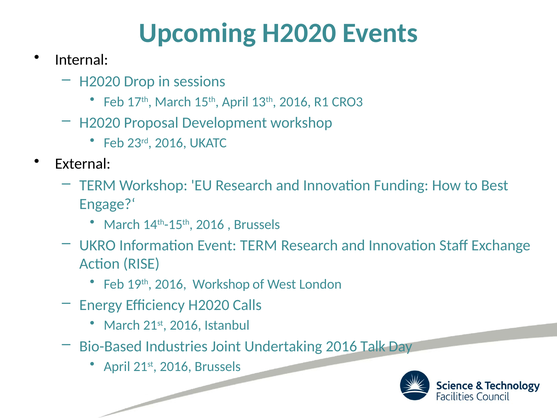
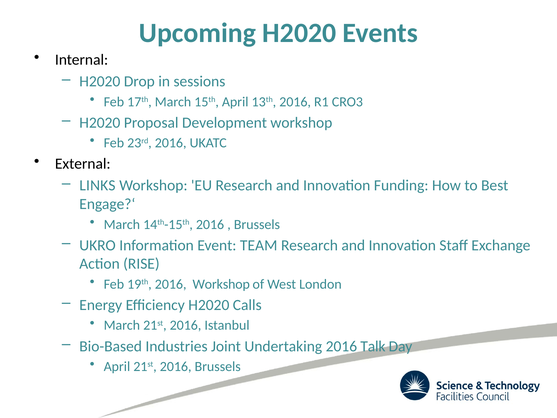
TERM at (98, 185): TERM -> LINKS
Event TERM: TERM -> TEAM
